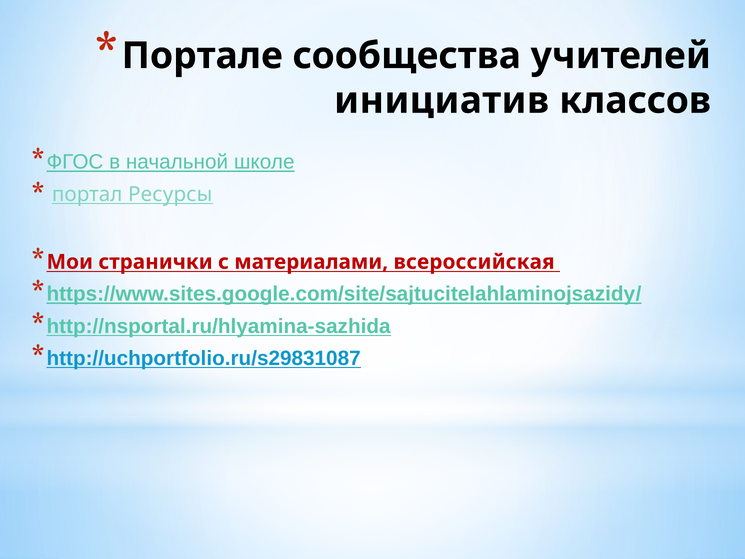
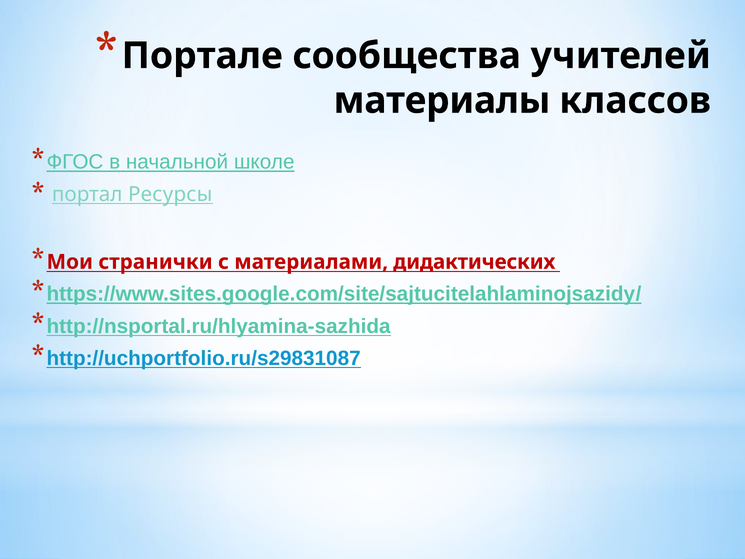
инициатив: инициатив -> материалы
всероссийская: всероссийская -> дидактических
